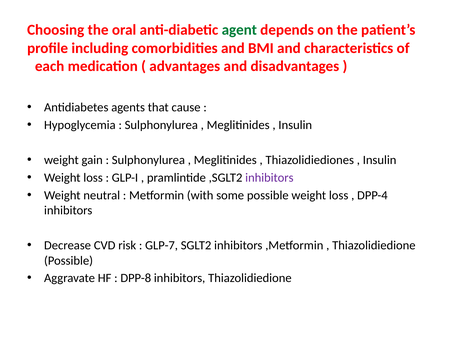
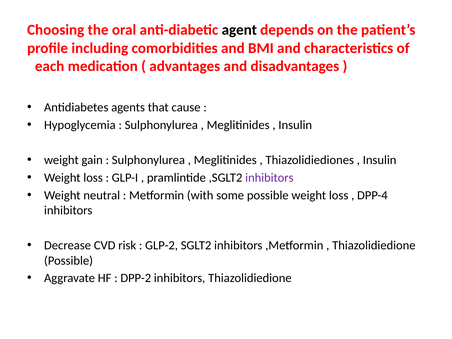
agent colour: green -> black
GLP-7: GLP-7 -> GLP-2
DPP-8: DPP-8 -> DPP-2
